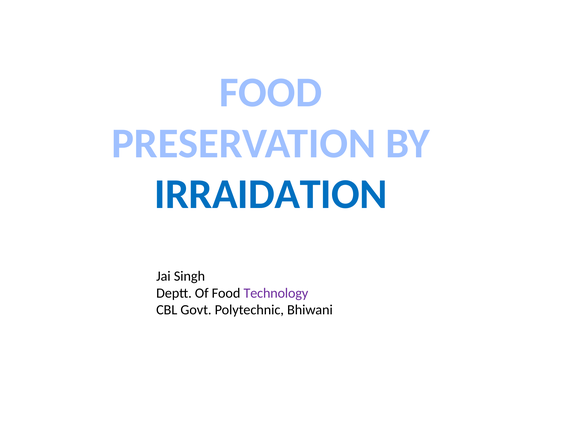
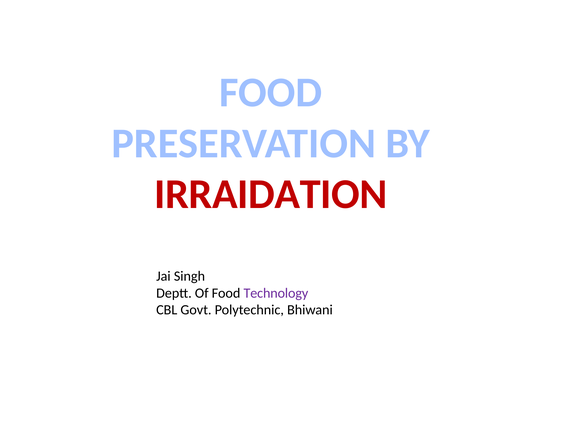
IRRAIDATION colour: blue -> red
